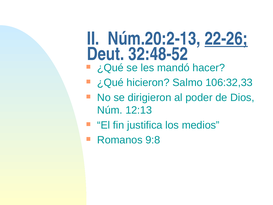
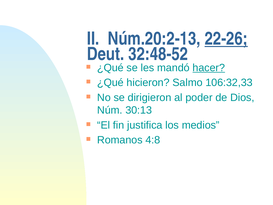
hacer underline: none -> present
12:13: 12:13 -> 30:13
9:8: 9:8 -> 4:8
